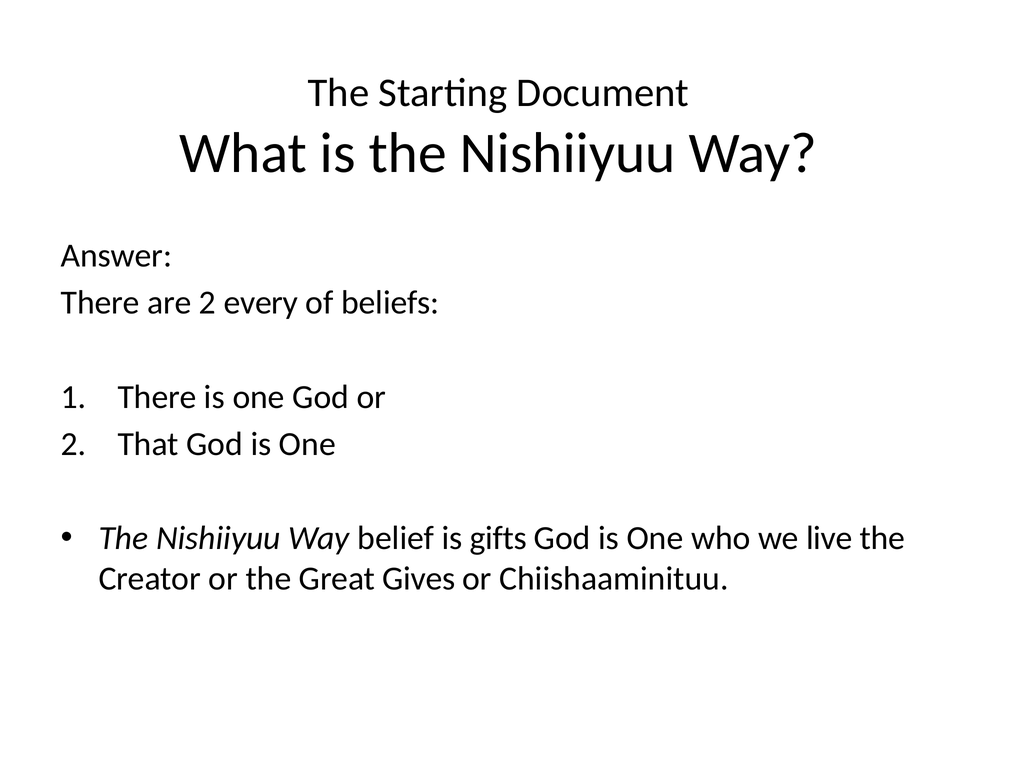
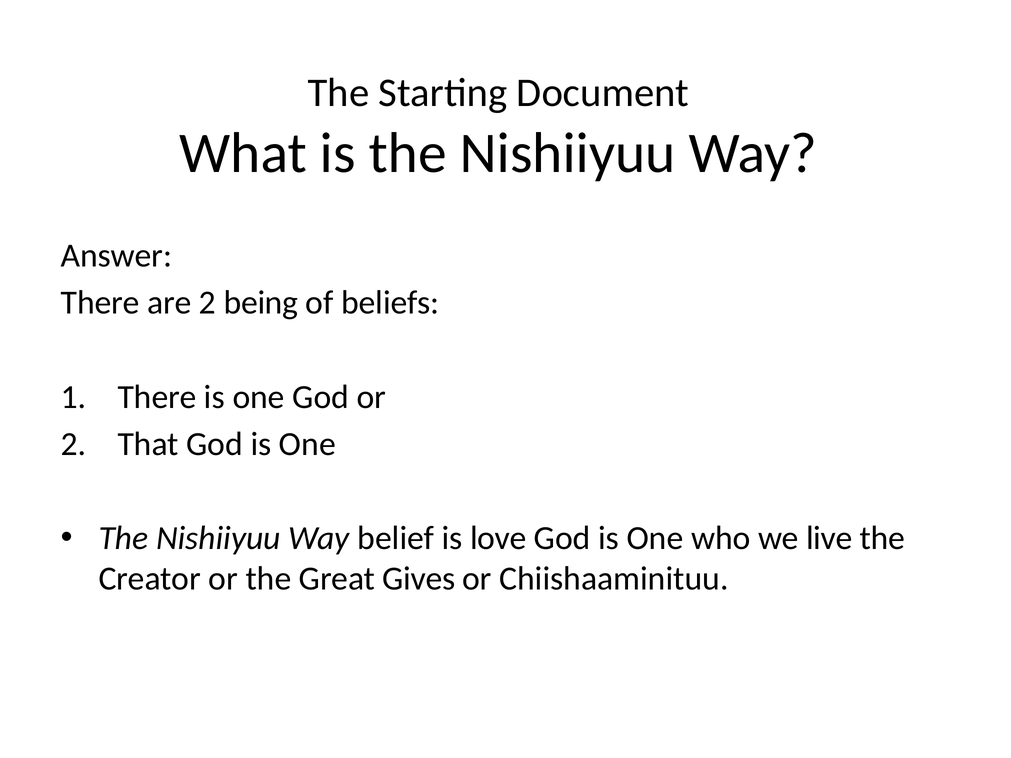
every: every -> being
gifts: gifts -> love
